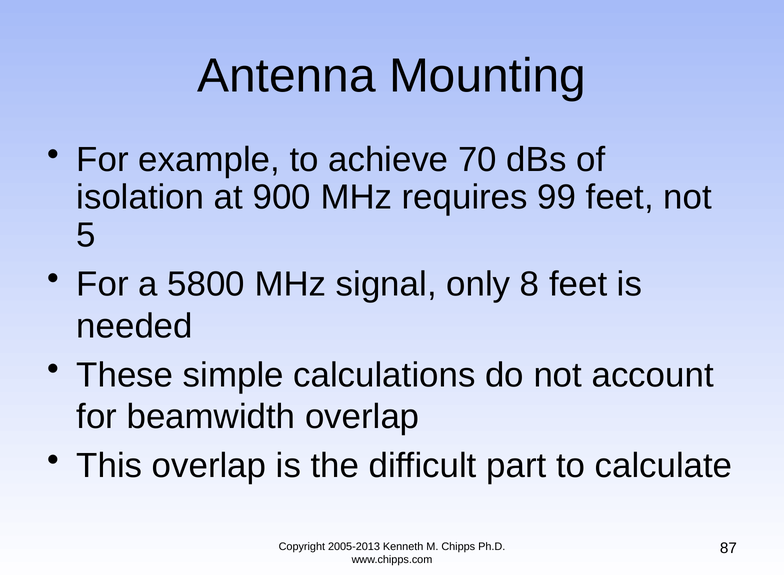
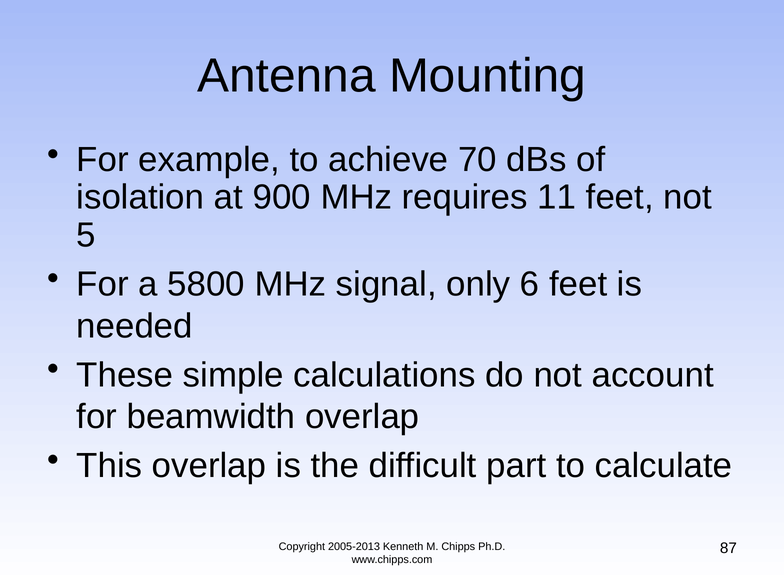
99: 99 -> 11
8: 8 -> 6
